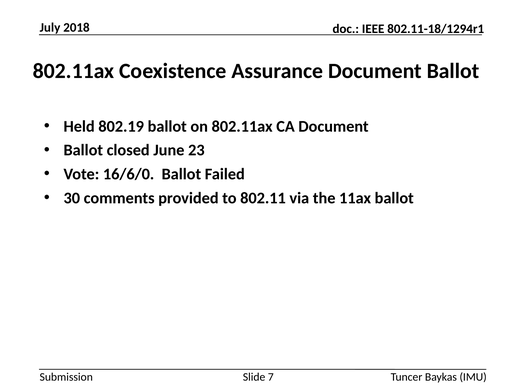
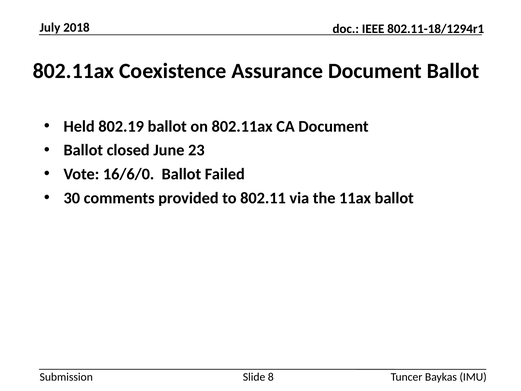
7: 7 -> 8
